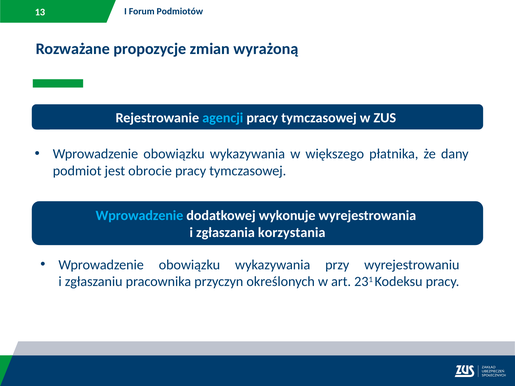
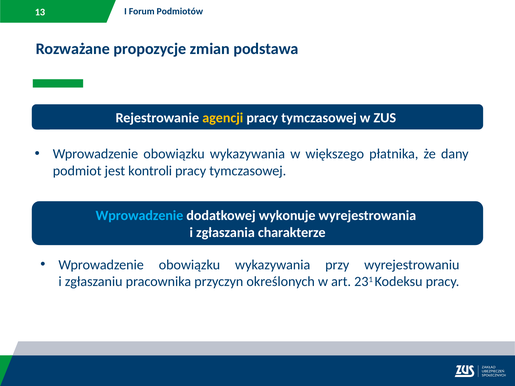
wyrażoną: wyrażoną -> podstawa
agencji colour: light blue -> yellow
obrocie: obrocie -> kontroli
korzystania: korzystania -> charakterze
